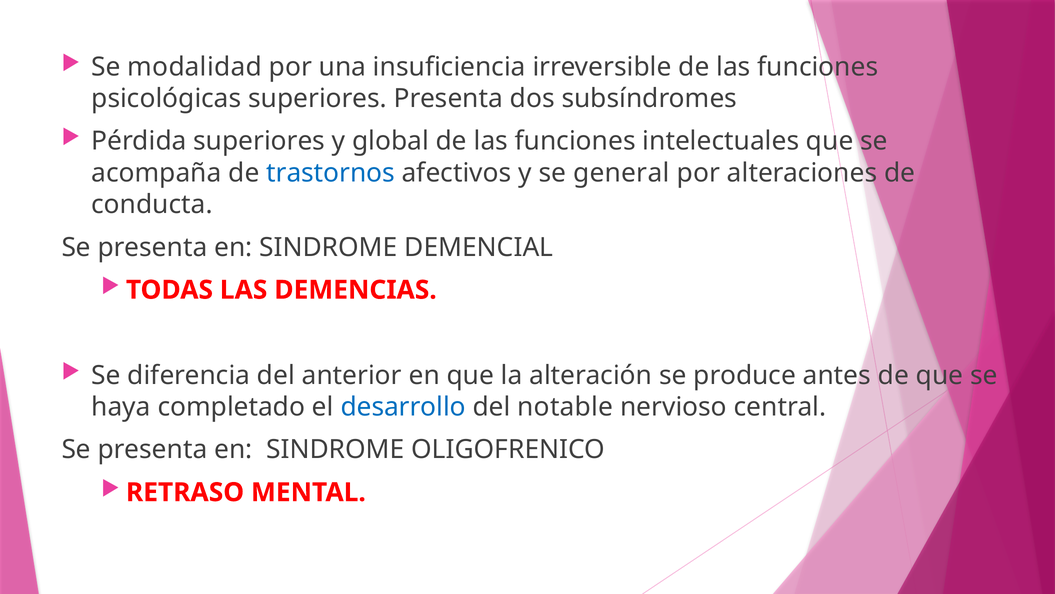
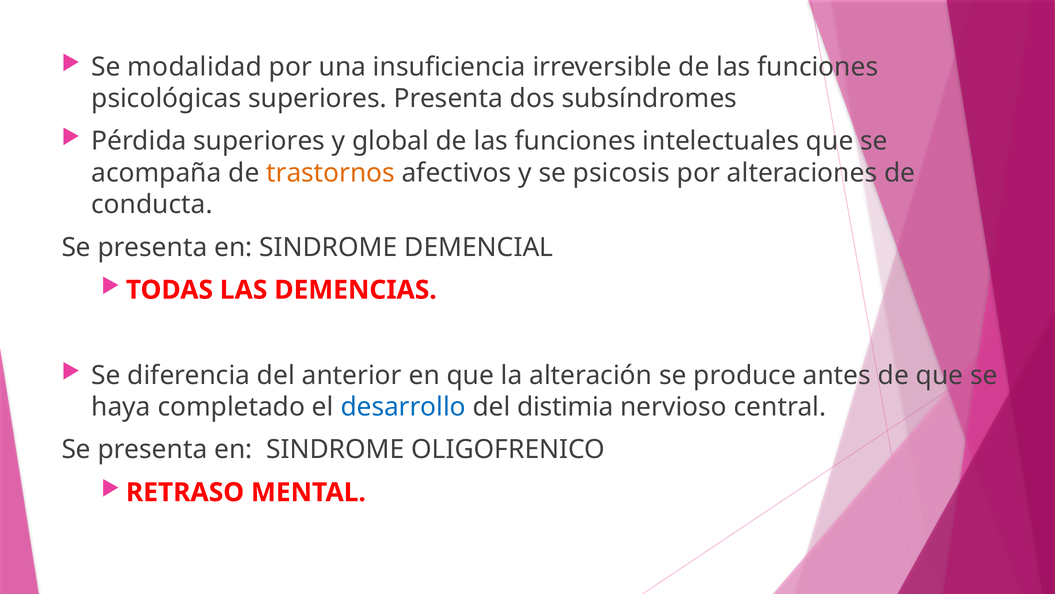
trastornos colour: blue -> orange
general: general -> psicosis
notable: notable -> distimia
